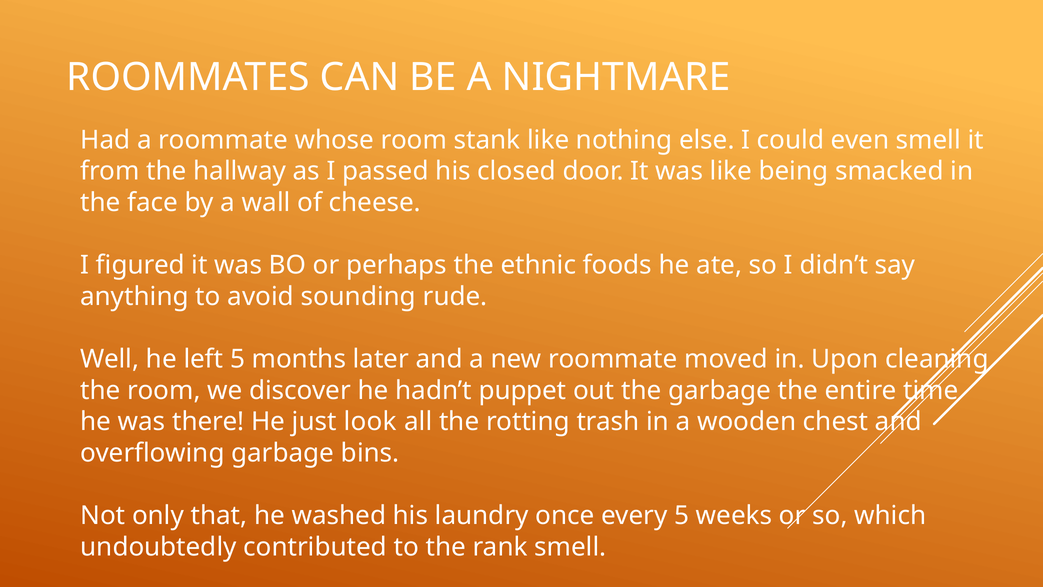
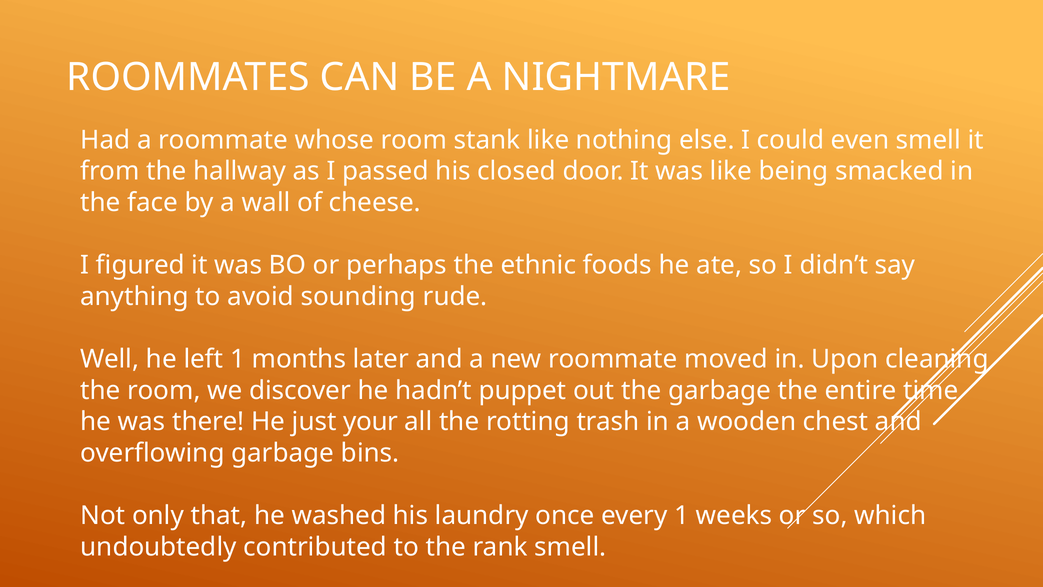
left 5: 5 -> 1
look: look -> your
every 5: 5 -> 1
